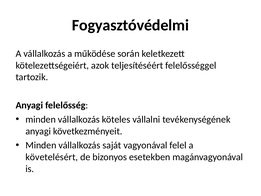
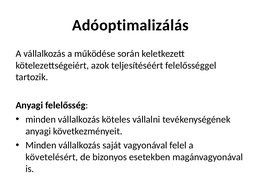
Fogyasztóvédelmi: Fogyasztóvédelmi -> Adóoptimalizálás
